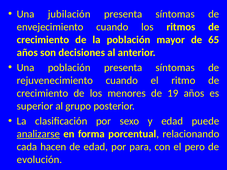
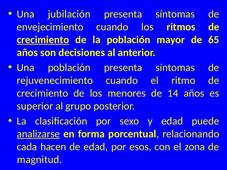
crecimiento at (43, 40) underline: none -> present
19: 19 -> 14
para: para -> esos
pero: pero -> zona
evolución: evolución -> magnitud
